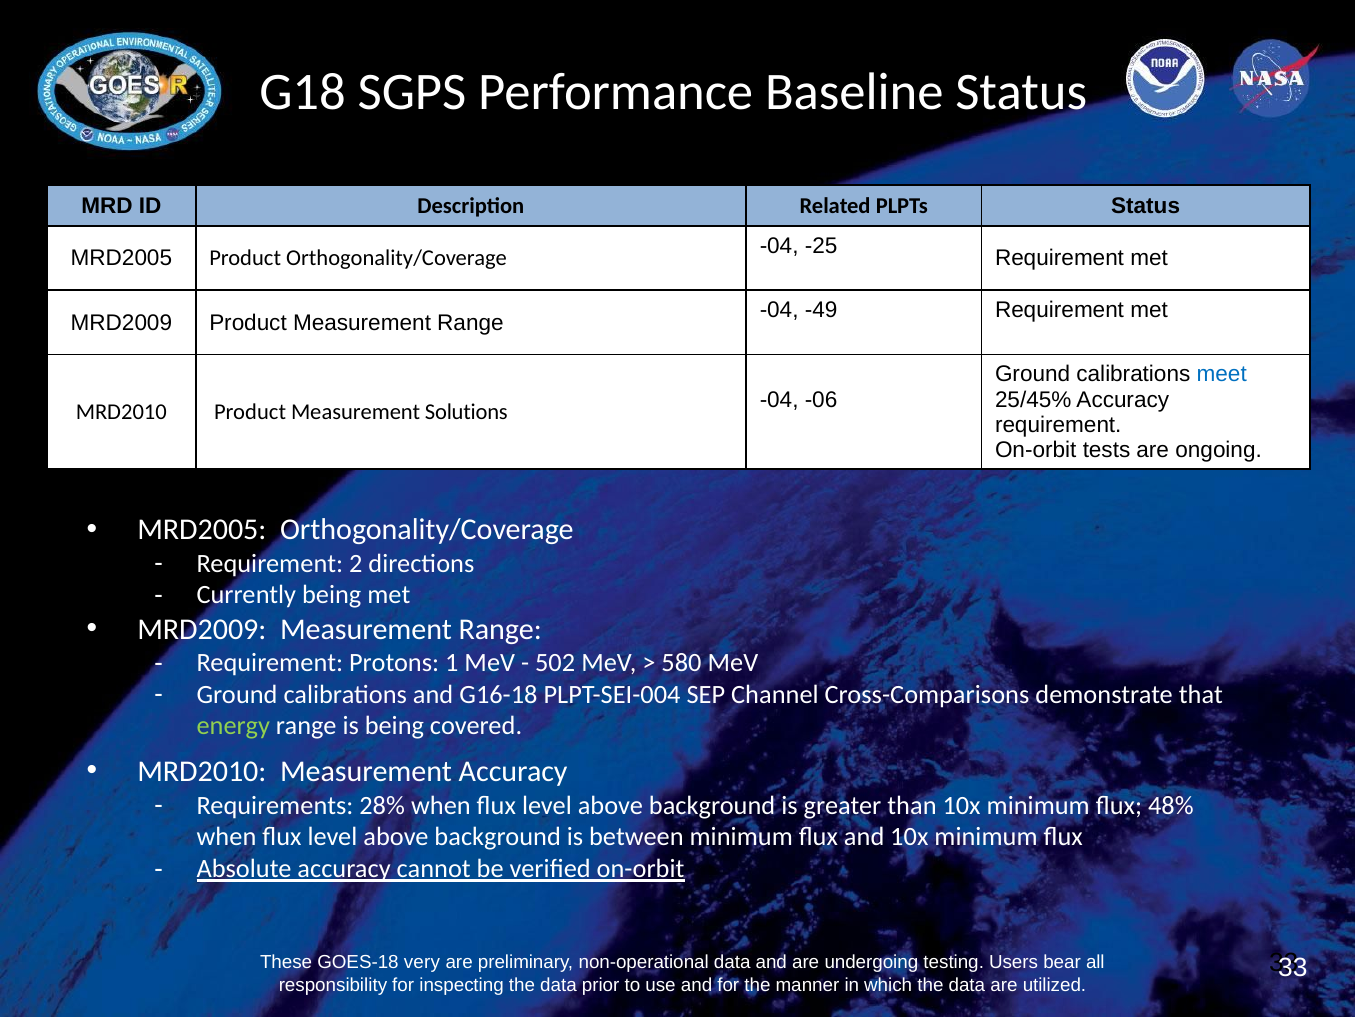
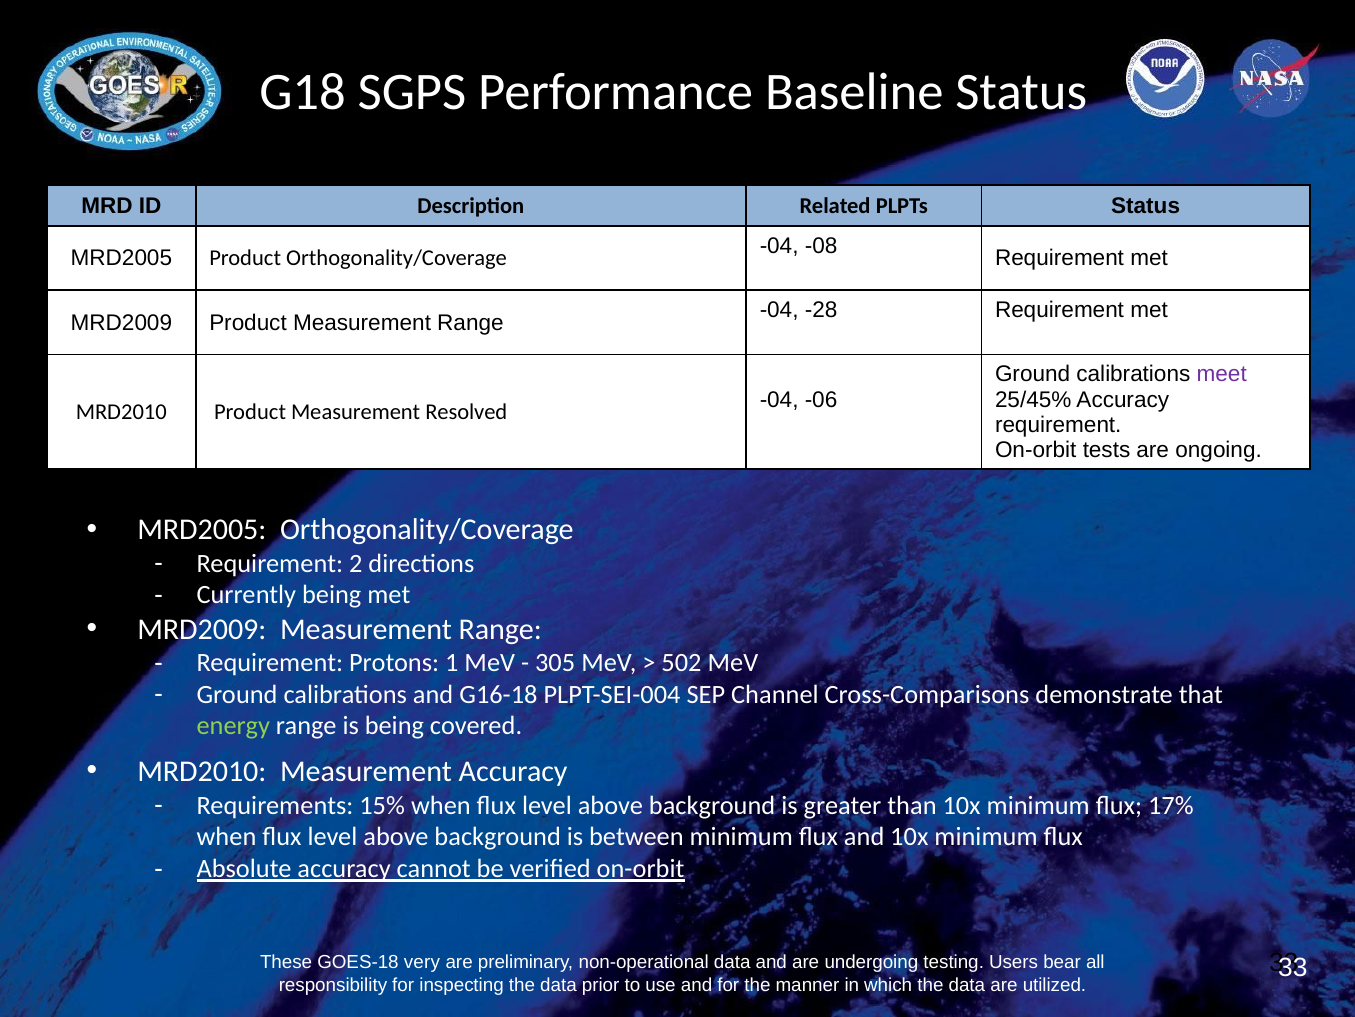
-25: -25 -> -08
-49: -49 -> -28
meet colour: blue -> purple
Solutions: Solutions -> Resolved
502: 502 -> 305
580: 580 -> 502
28%: 28% -> 15%
48%: 48% -> 17%
